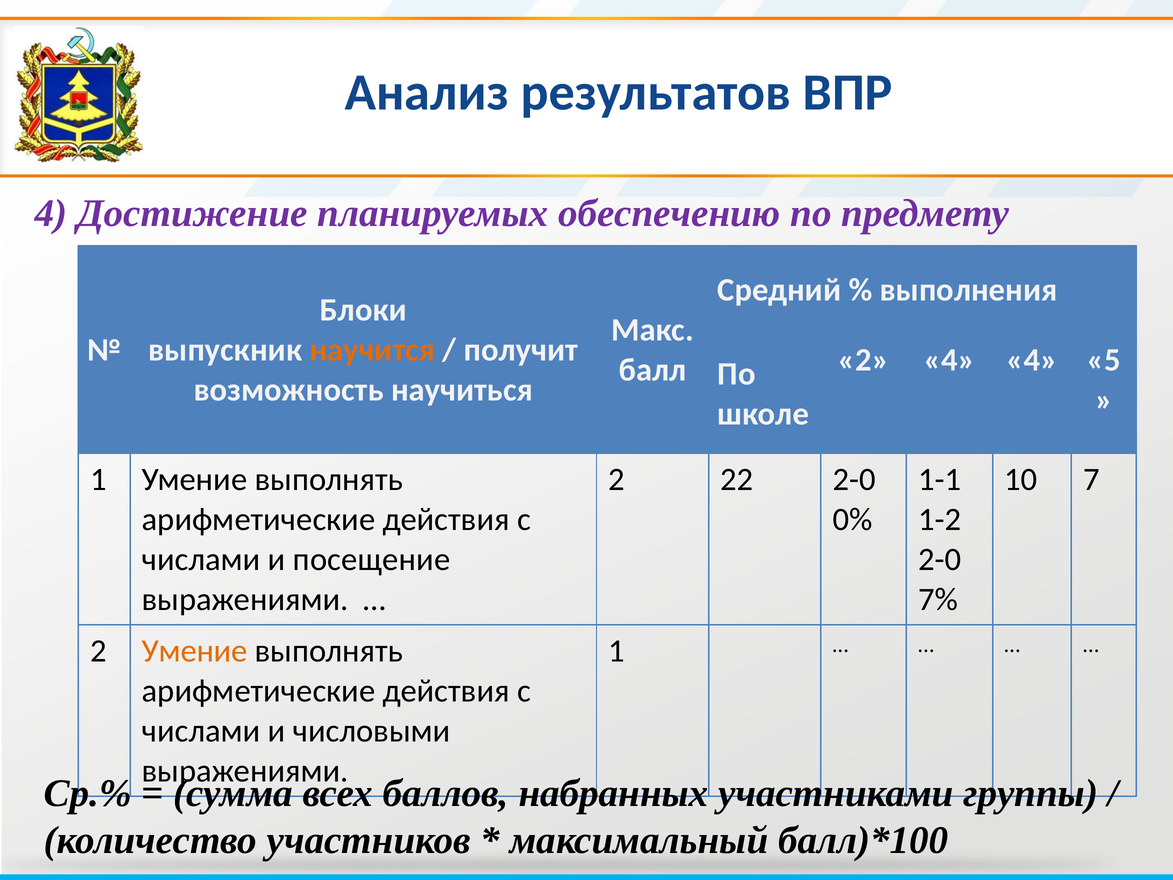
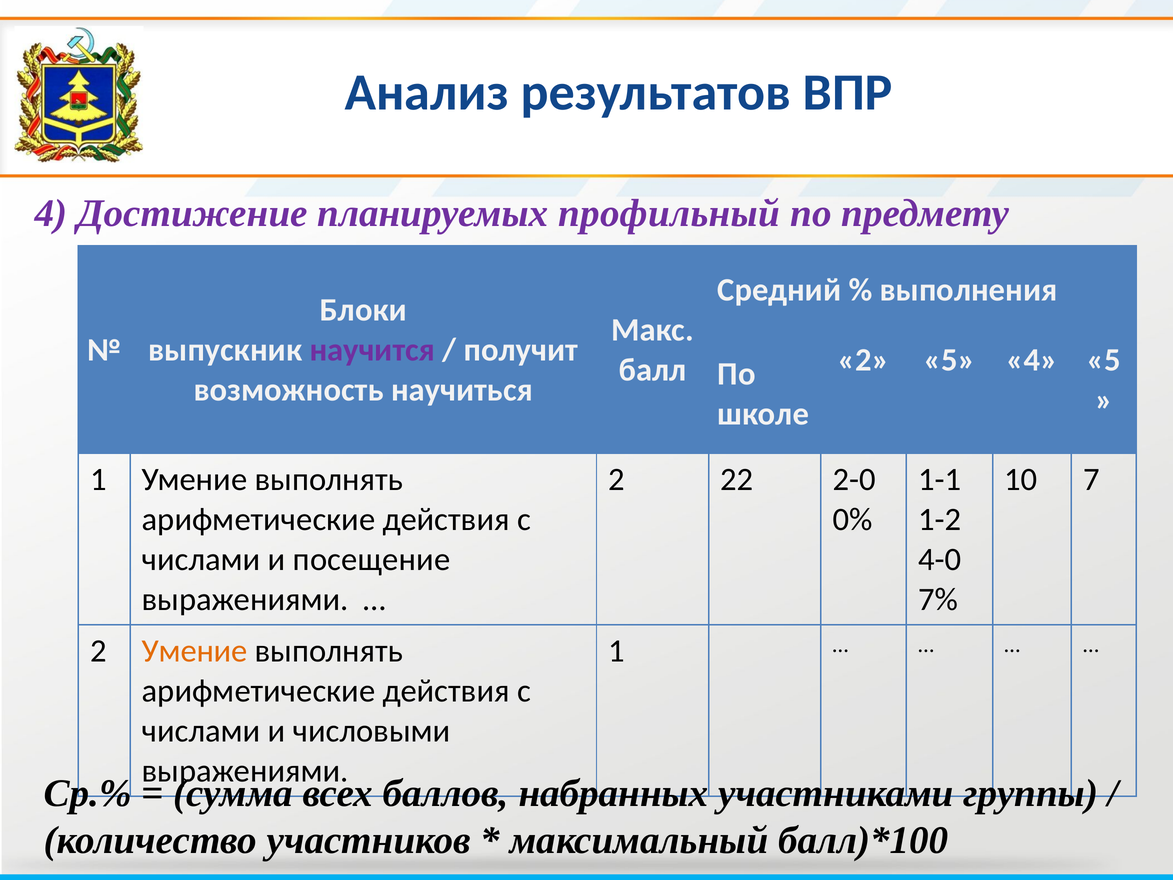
обеспечению: обеспечению -> профильный
научится colour: orange -> purple
2 4: 4 -> 5
2-0 at (940, 559): 2-0 -> 4-0
